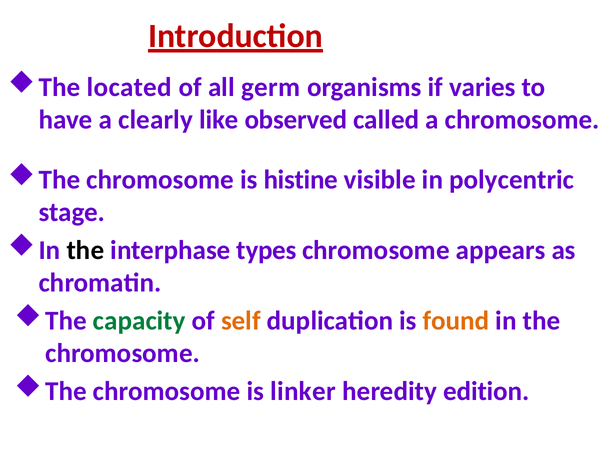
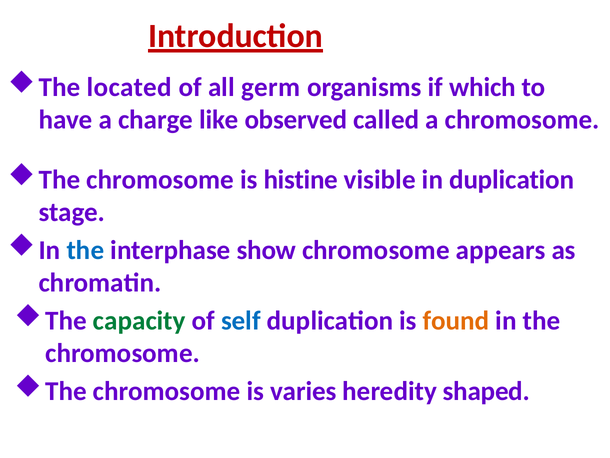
varies: varies -> which
clearly: clearly -> charge
in polycentric: polycentric -> duplication
the at (85, 250) colour: black -> blue
types: types -> show
self colour: orange -> blue
linker: linker -> varies
edition: edition -> shaped
